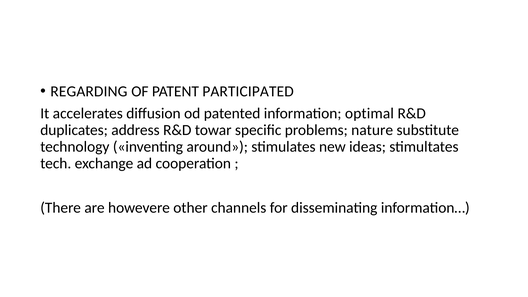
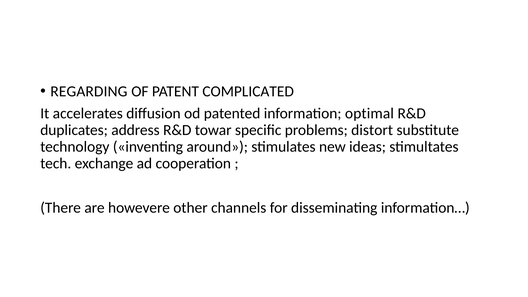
PARTICIPATED: PARTICIPATED -> COMPLICATED
nature: nature -> distort
